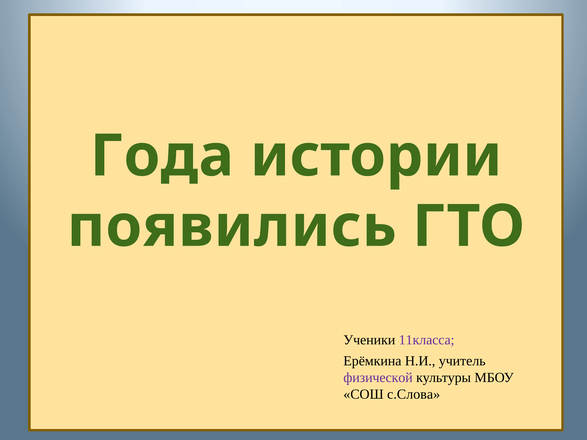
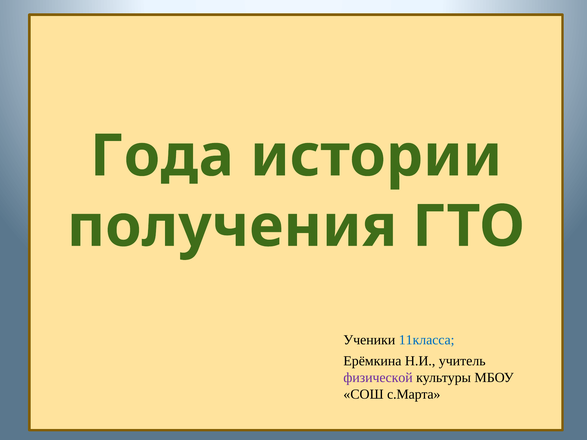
появились: появились -> получения
11класса colour: purple -> blue
с.Слова: с.Слова -> с.Марта
